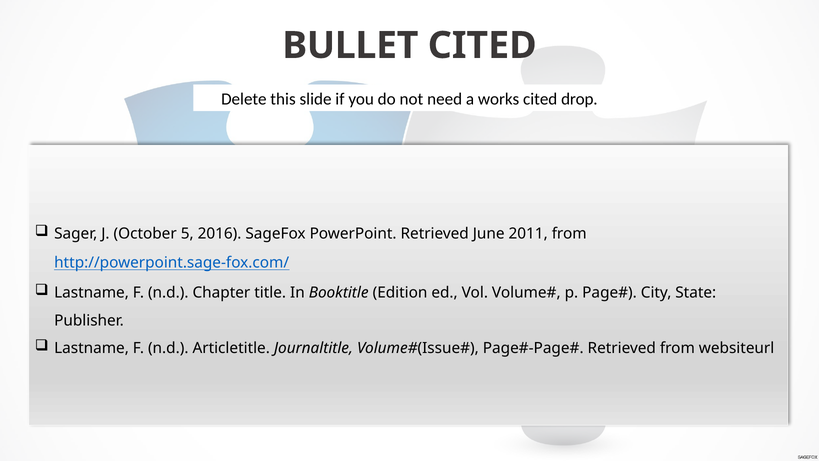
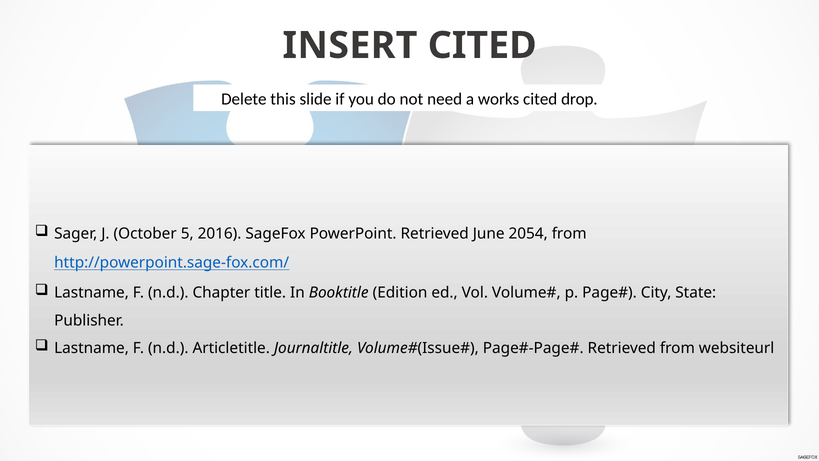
BULLET: BULLET -> INSERT
2011: 2011 -> 2054
